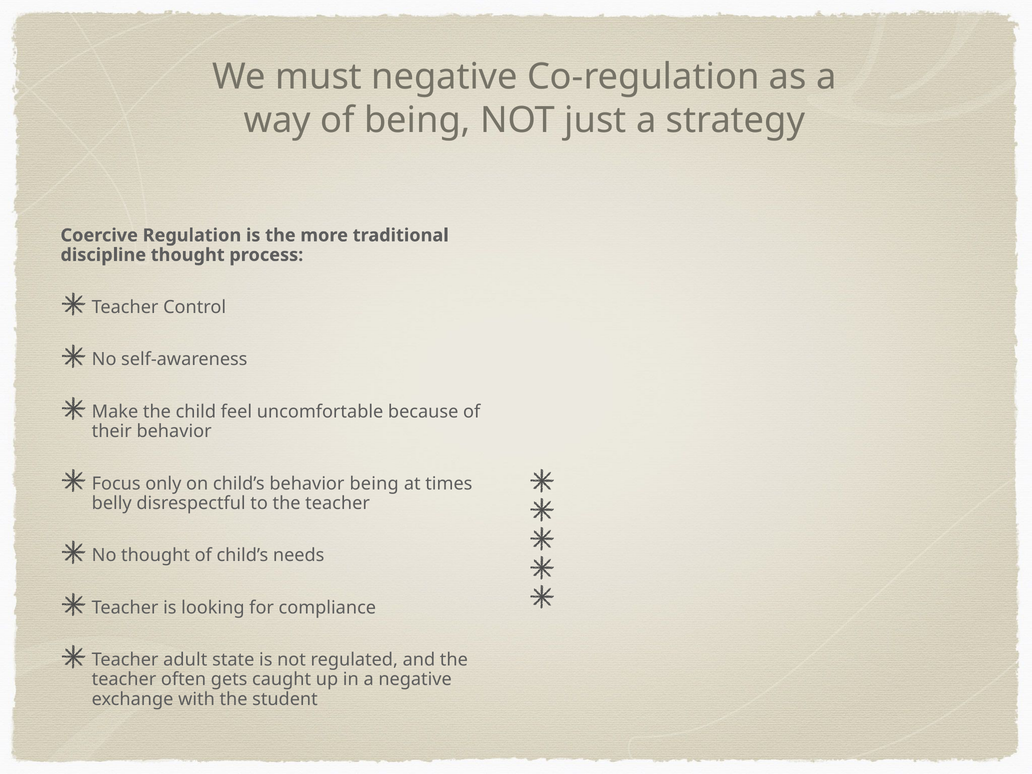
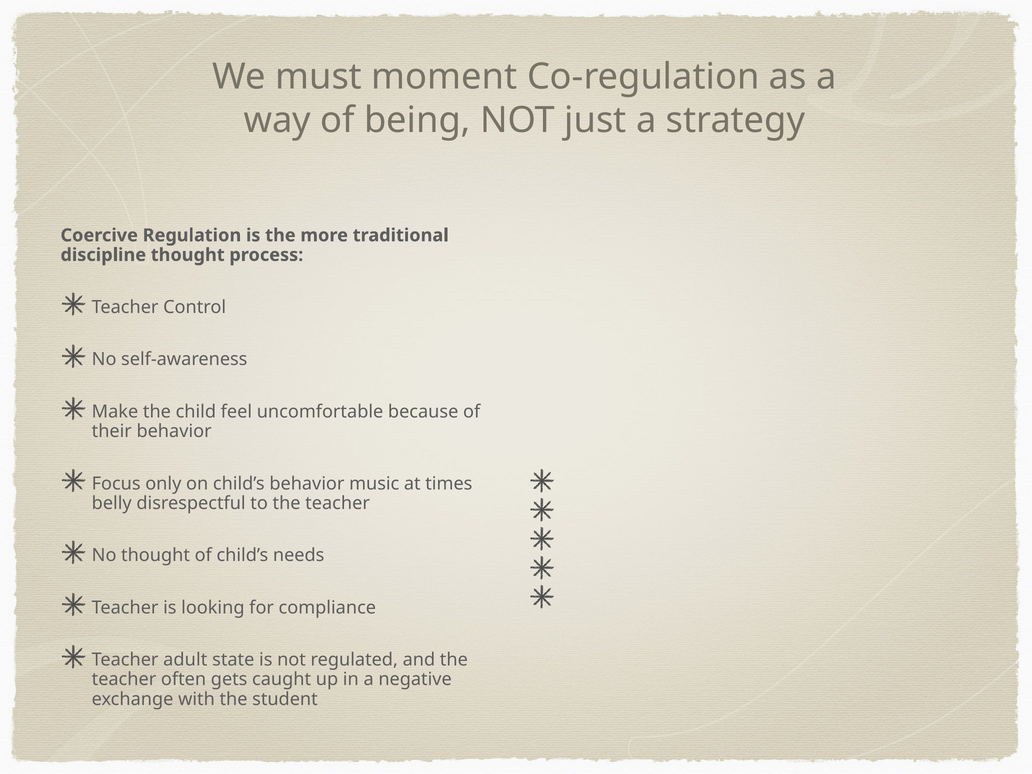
must negative: negative -> moment
behavior being: being -> music
